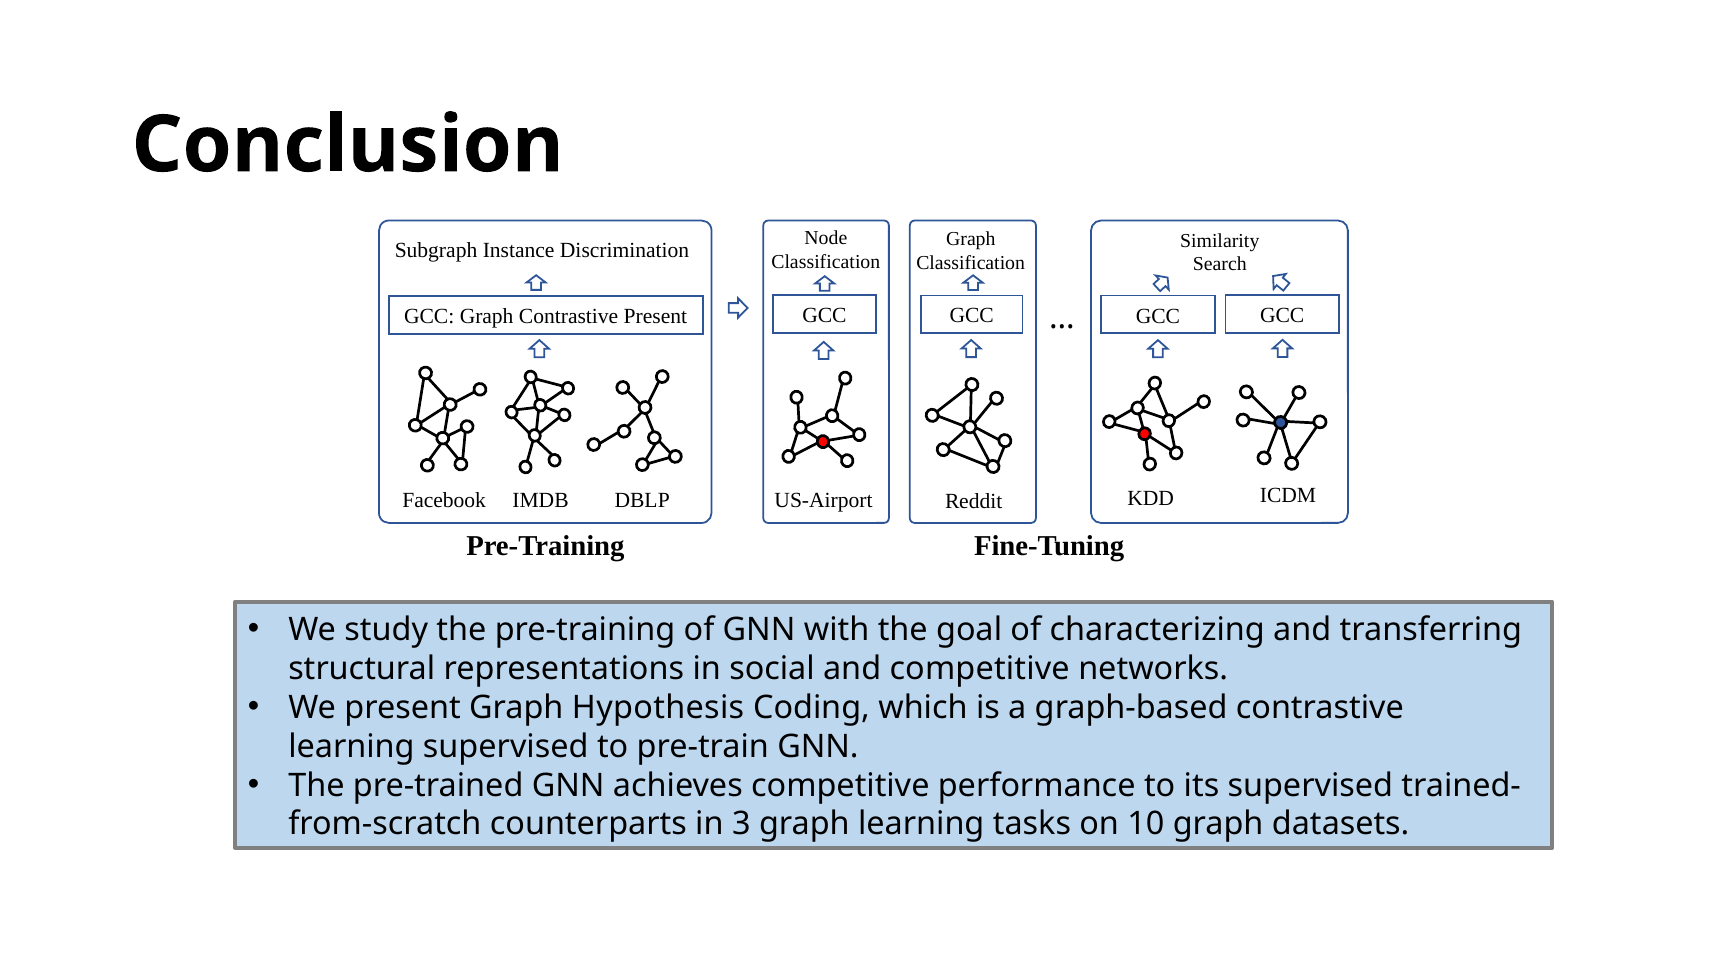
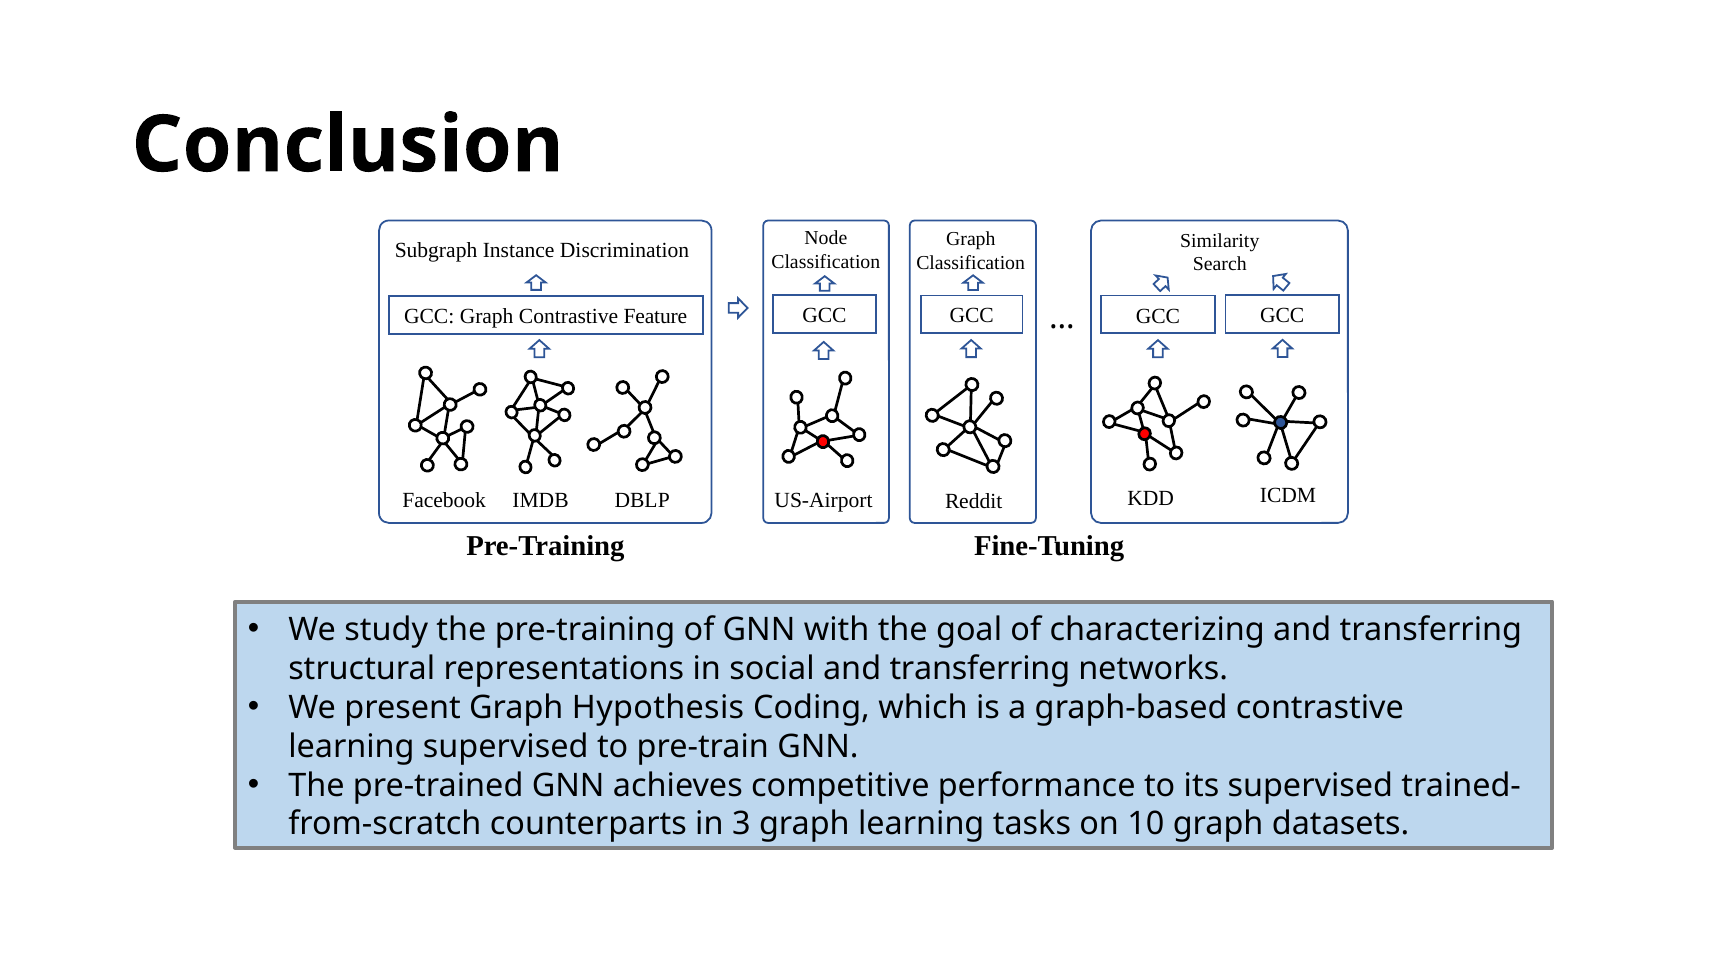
Contrastive Present: Present -> Feature
social and competitive: competitive -> transferring
